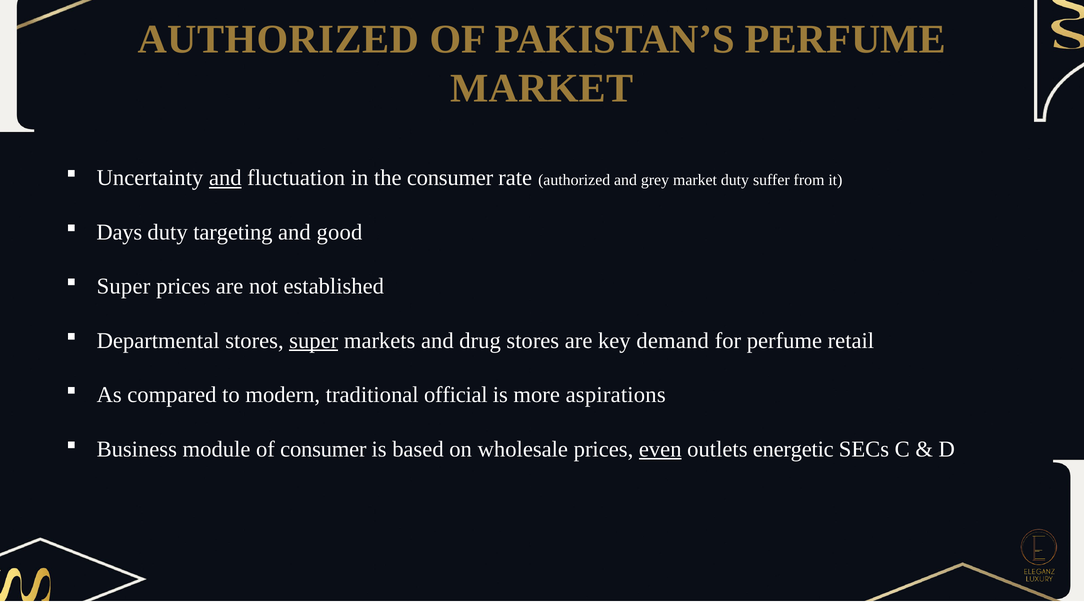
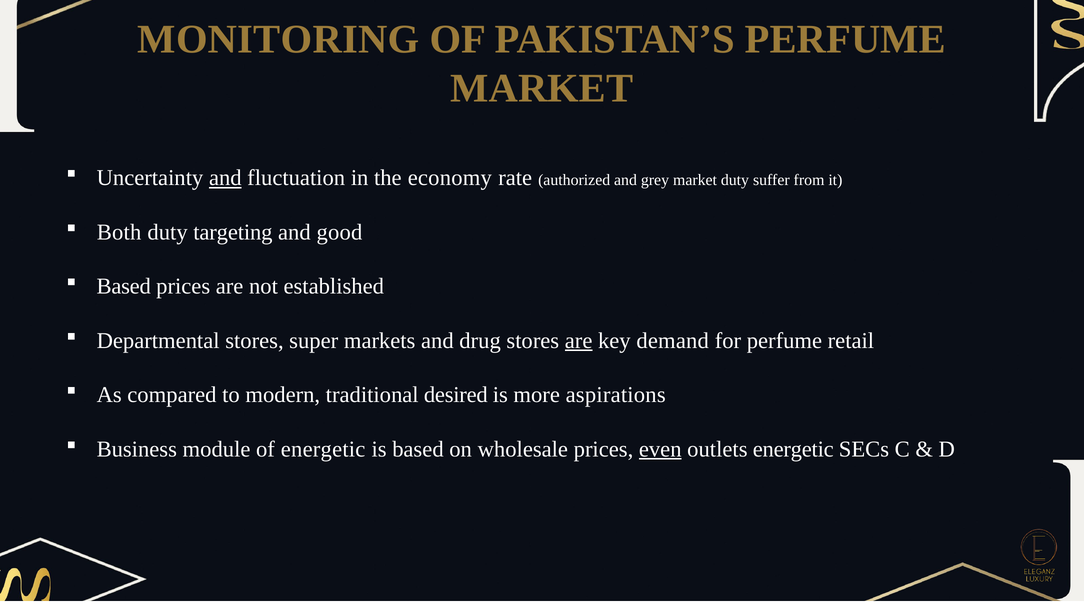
AUTHORIZED at (278, 39): AUTHORIZED -> MONITORING
the consumer: consumer -> economy
Days: Days -> Both
Super at (123, 286): Super -> Based
super at (314, 341) underline: present -> none
are at (579, 341) underline: none -> present
official: official -> desired
of consumer: consumer -> energetic
